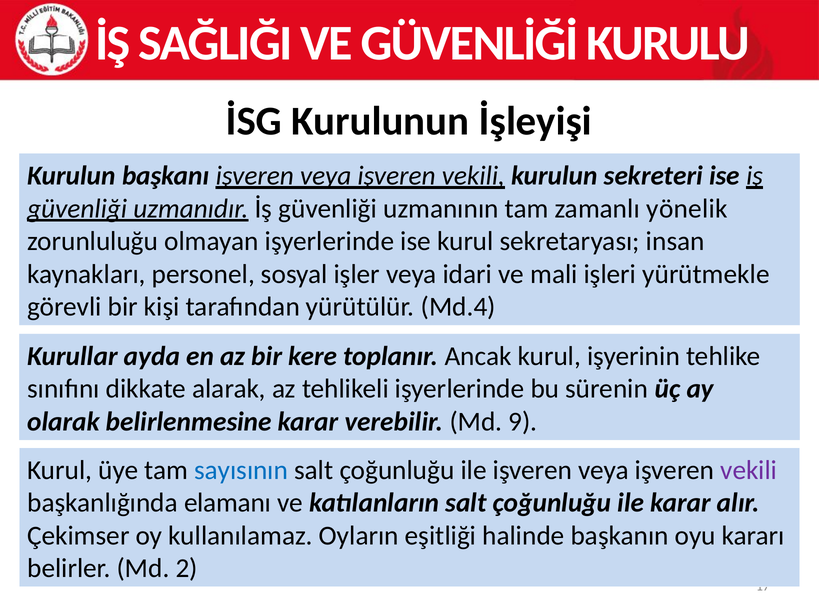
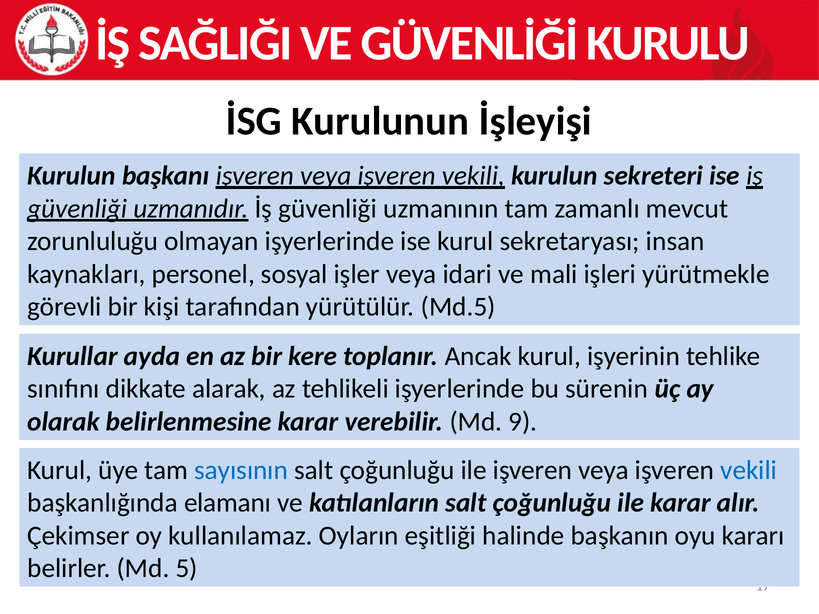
yönelik: yönelik -> mevcut
Md.4: Md.4 -> Md.5
vekili at (749, 470) colour: purple -> blue
2: 2 -> 5
